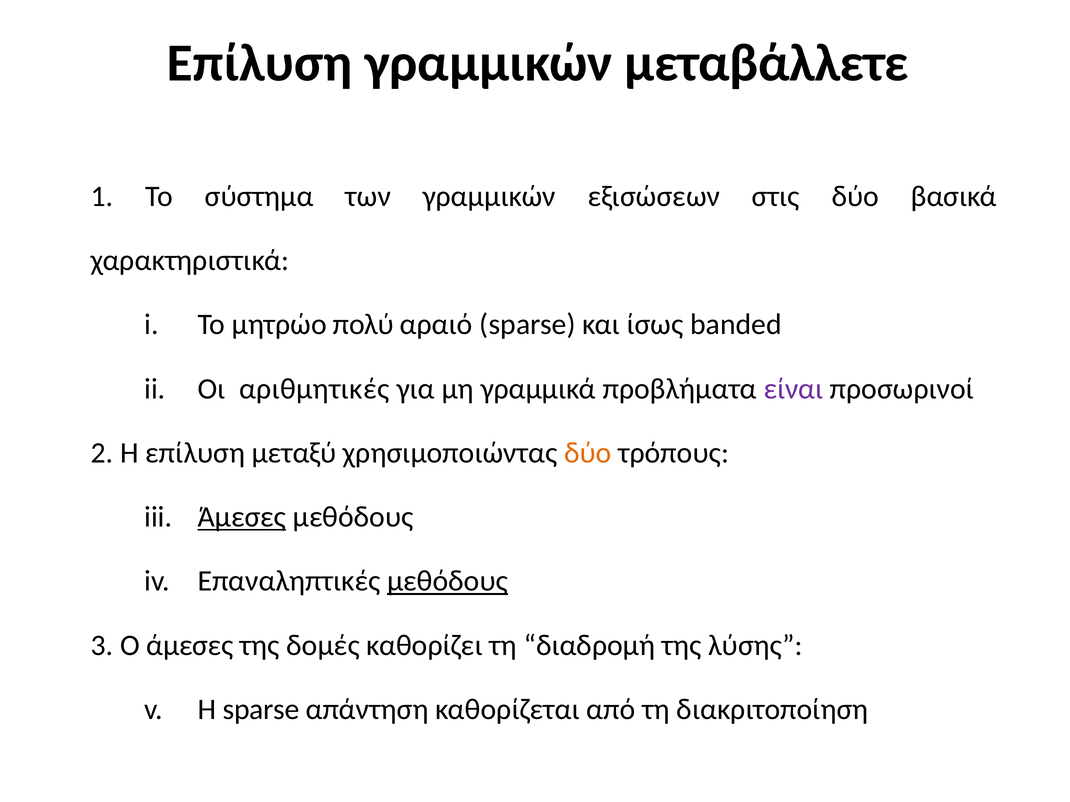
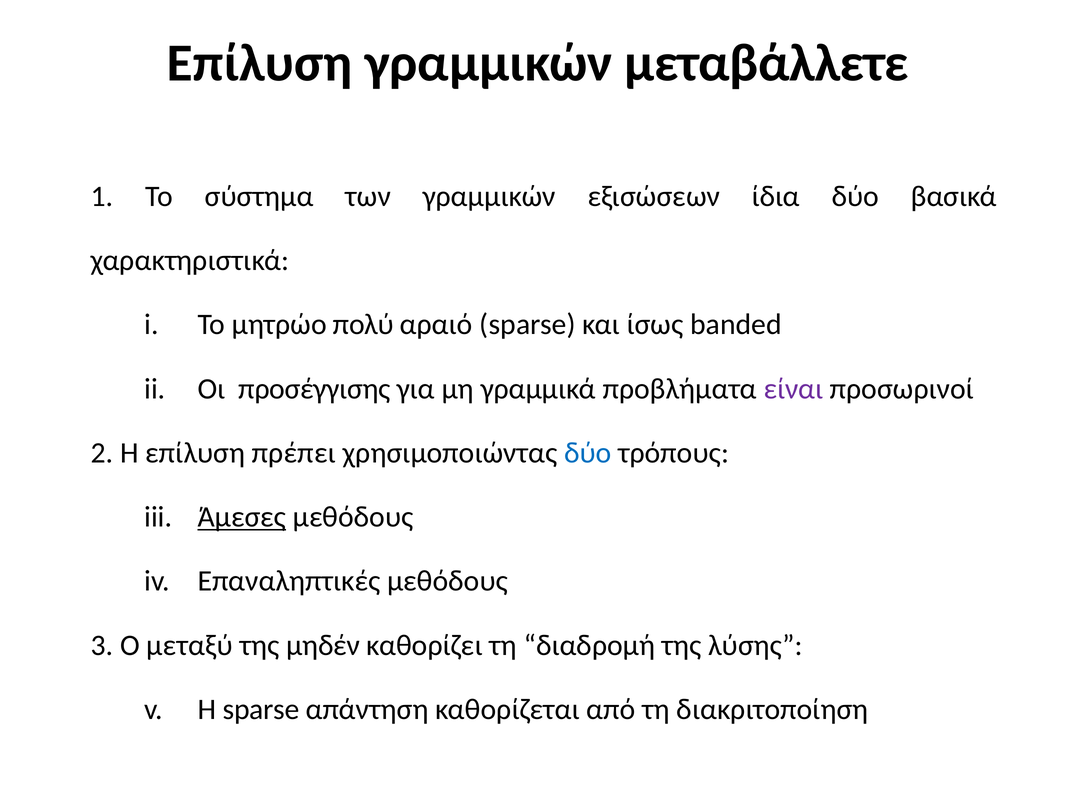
στις: στις -> ίδια
αριθμητικές: αριθμητικές -> προσέγγισης
μεταξύ: μεταξύ -> πρέπει
δύο at (588, 453) colour: orange -> blue
μεθόδους at (447, 582) underline: present -> none
Ο άμεσες: άμεσες -> μεταξύ
δομές: δομές -> μηδέν
